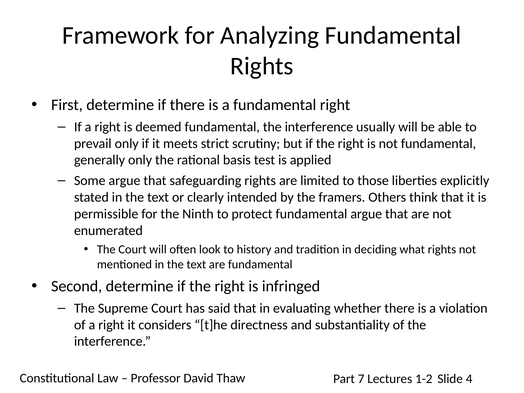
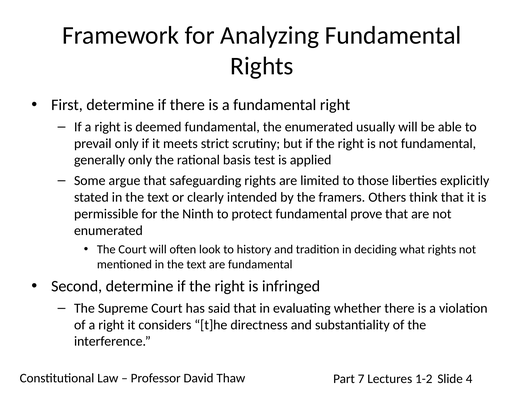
fundamental the interference: interference -> enumerated
fundamental argue: argue -> prove
